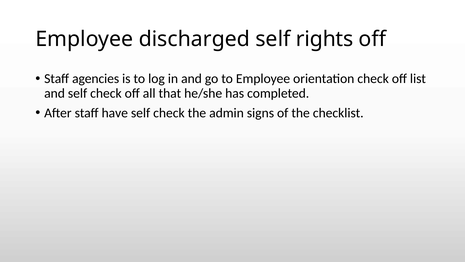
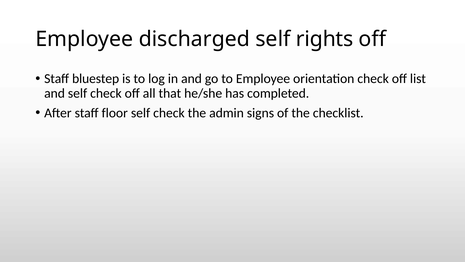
agencies: agencies -> bluestep
have: have -> floor
